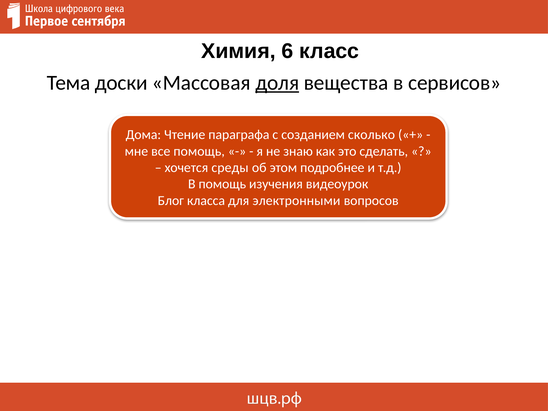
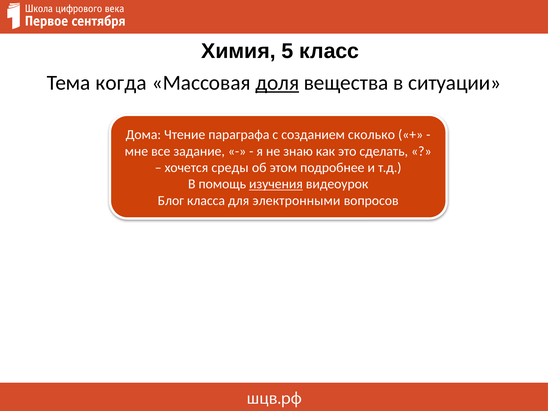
6: 6 -> 5
доски: доски -> когда
сервисов: сервисов -> ситуации
все помощь: помощь -> задание
изучения underline: none -> present
